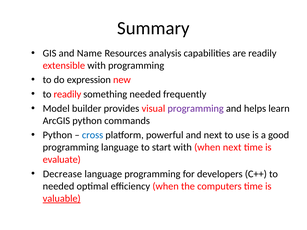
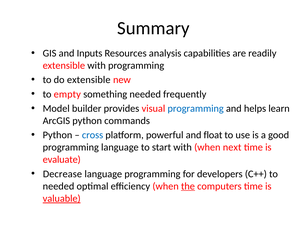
Name: Name -> Inputs
do expression: expression -> extensible
to readily: readily -> empty
programming at (196, 109) colour: purple -> blue
and next: next -> float
the underline: none -> present
